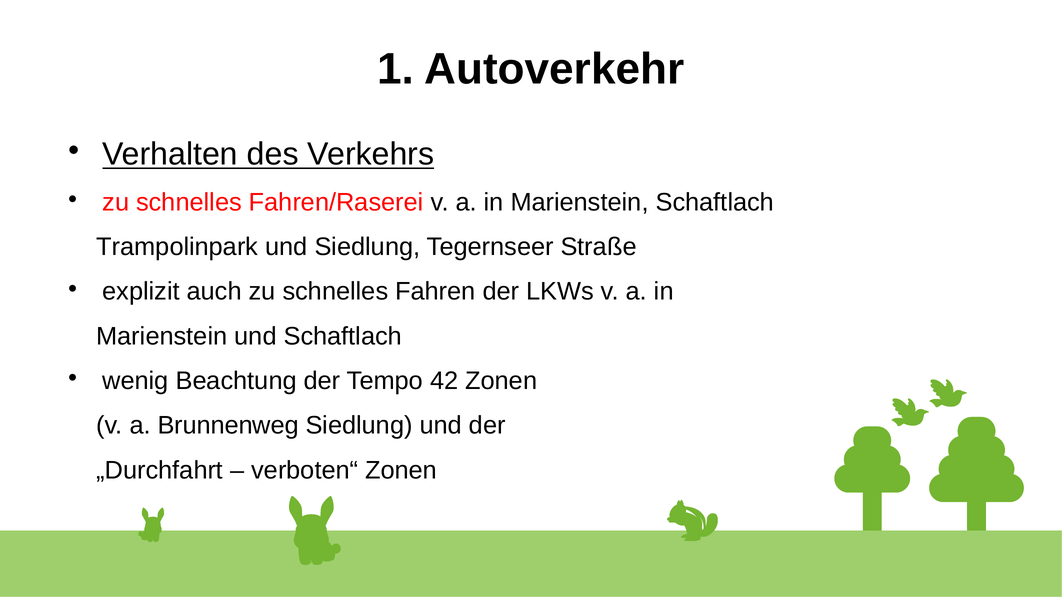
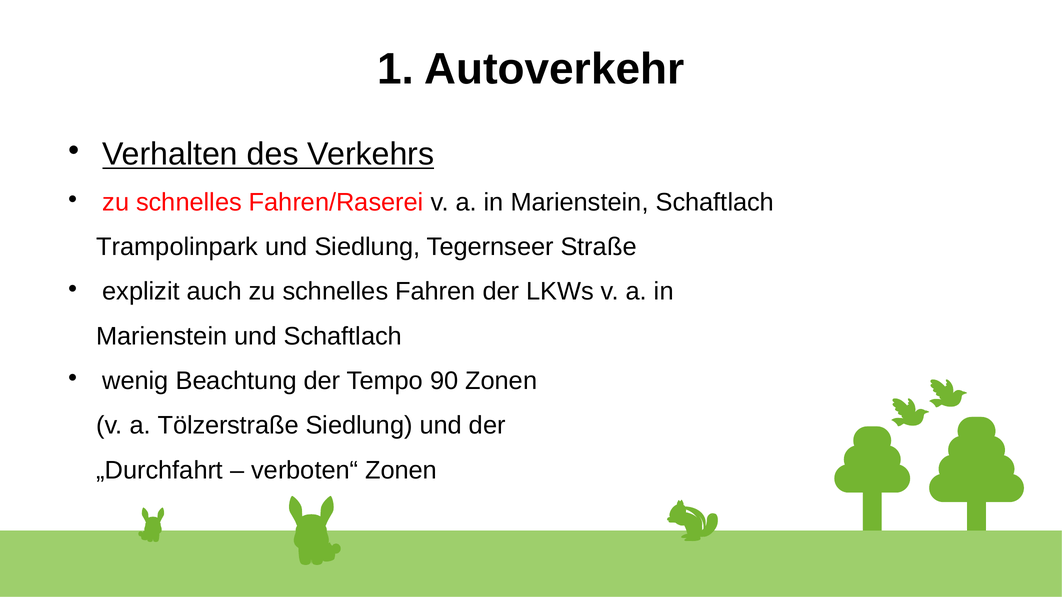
42: 42 -> 90
Brunnenweg: Brunnenweg -> Tölzerstraße
